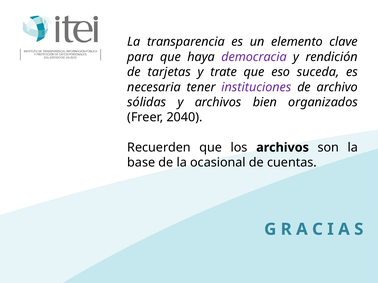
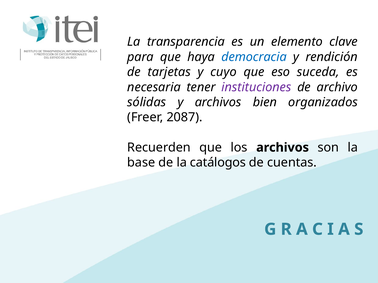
democracia colour: purple -> blue
trate: trate -> cuyo
2040: 2040 -> 2087
ocasional: ocasional -> catálogos
